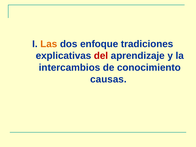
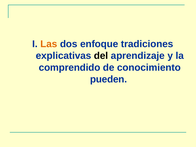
del colour: red -> black
intercambios: intercambios -> comprendido
causas: causas -> pueden
